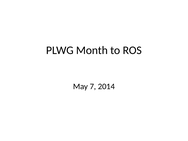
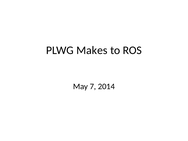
Month: Month -> Makes
